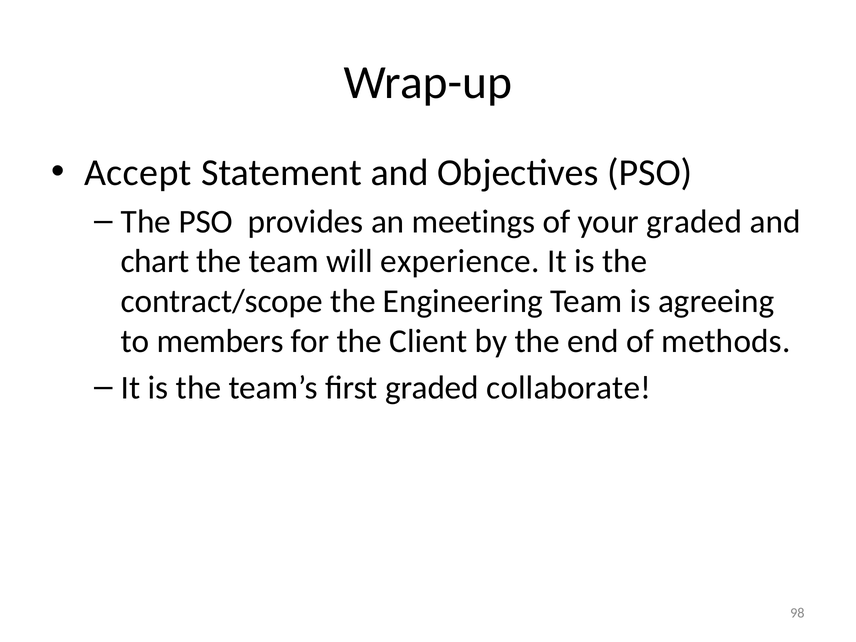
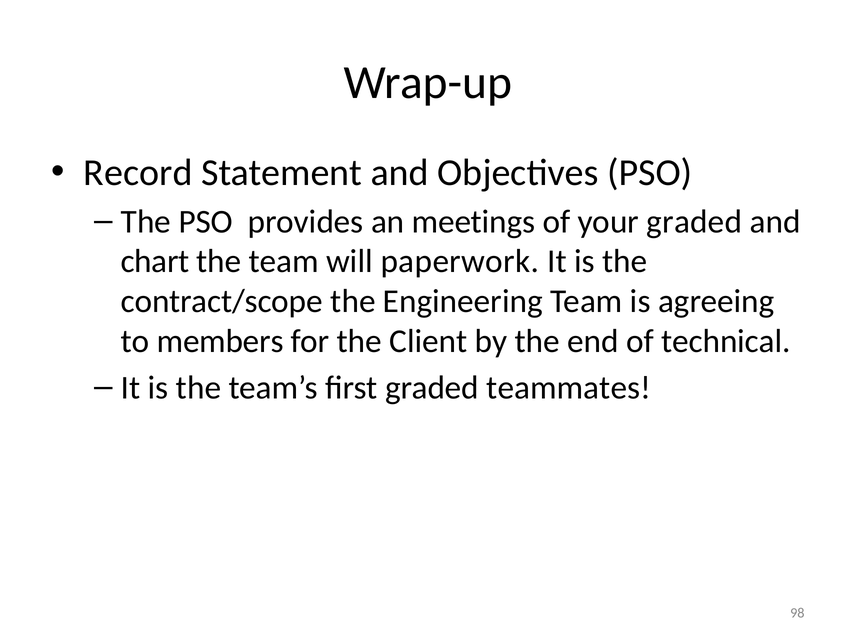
Accept: Accept -> Record
experience: experience -> paperwork
methods: methods -> technical
collaborate: collaborate -> teammates
